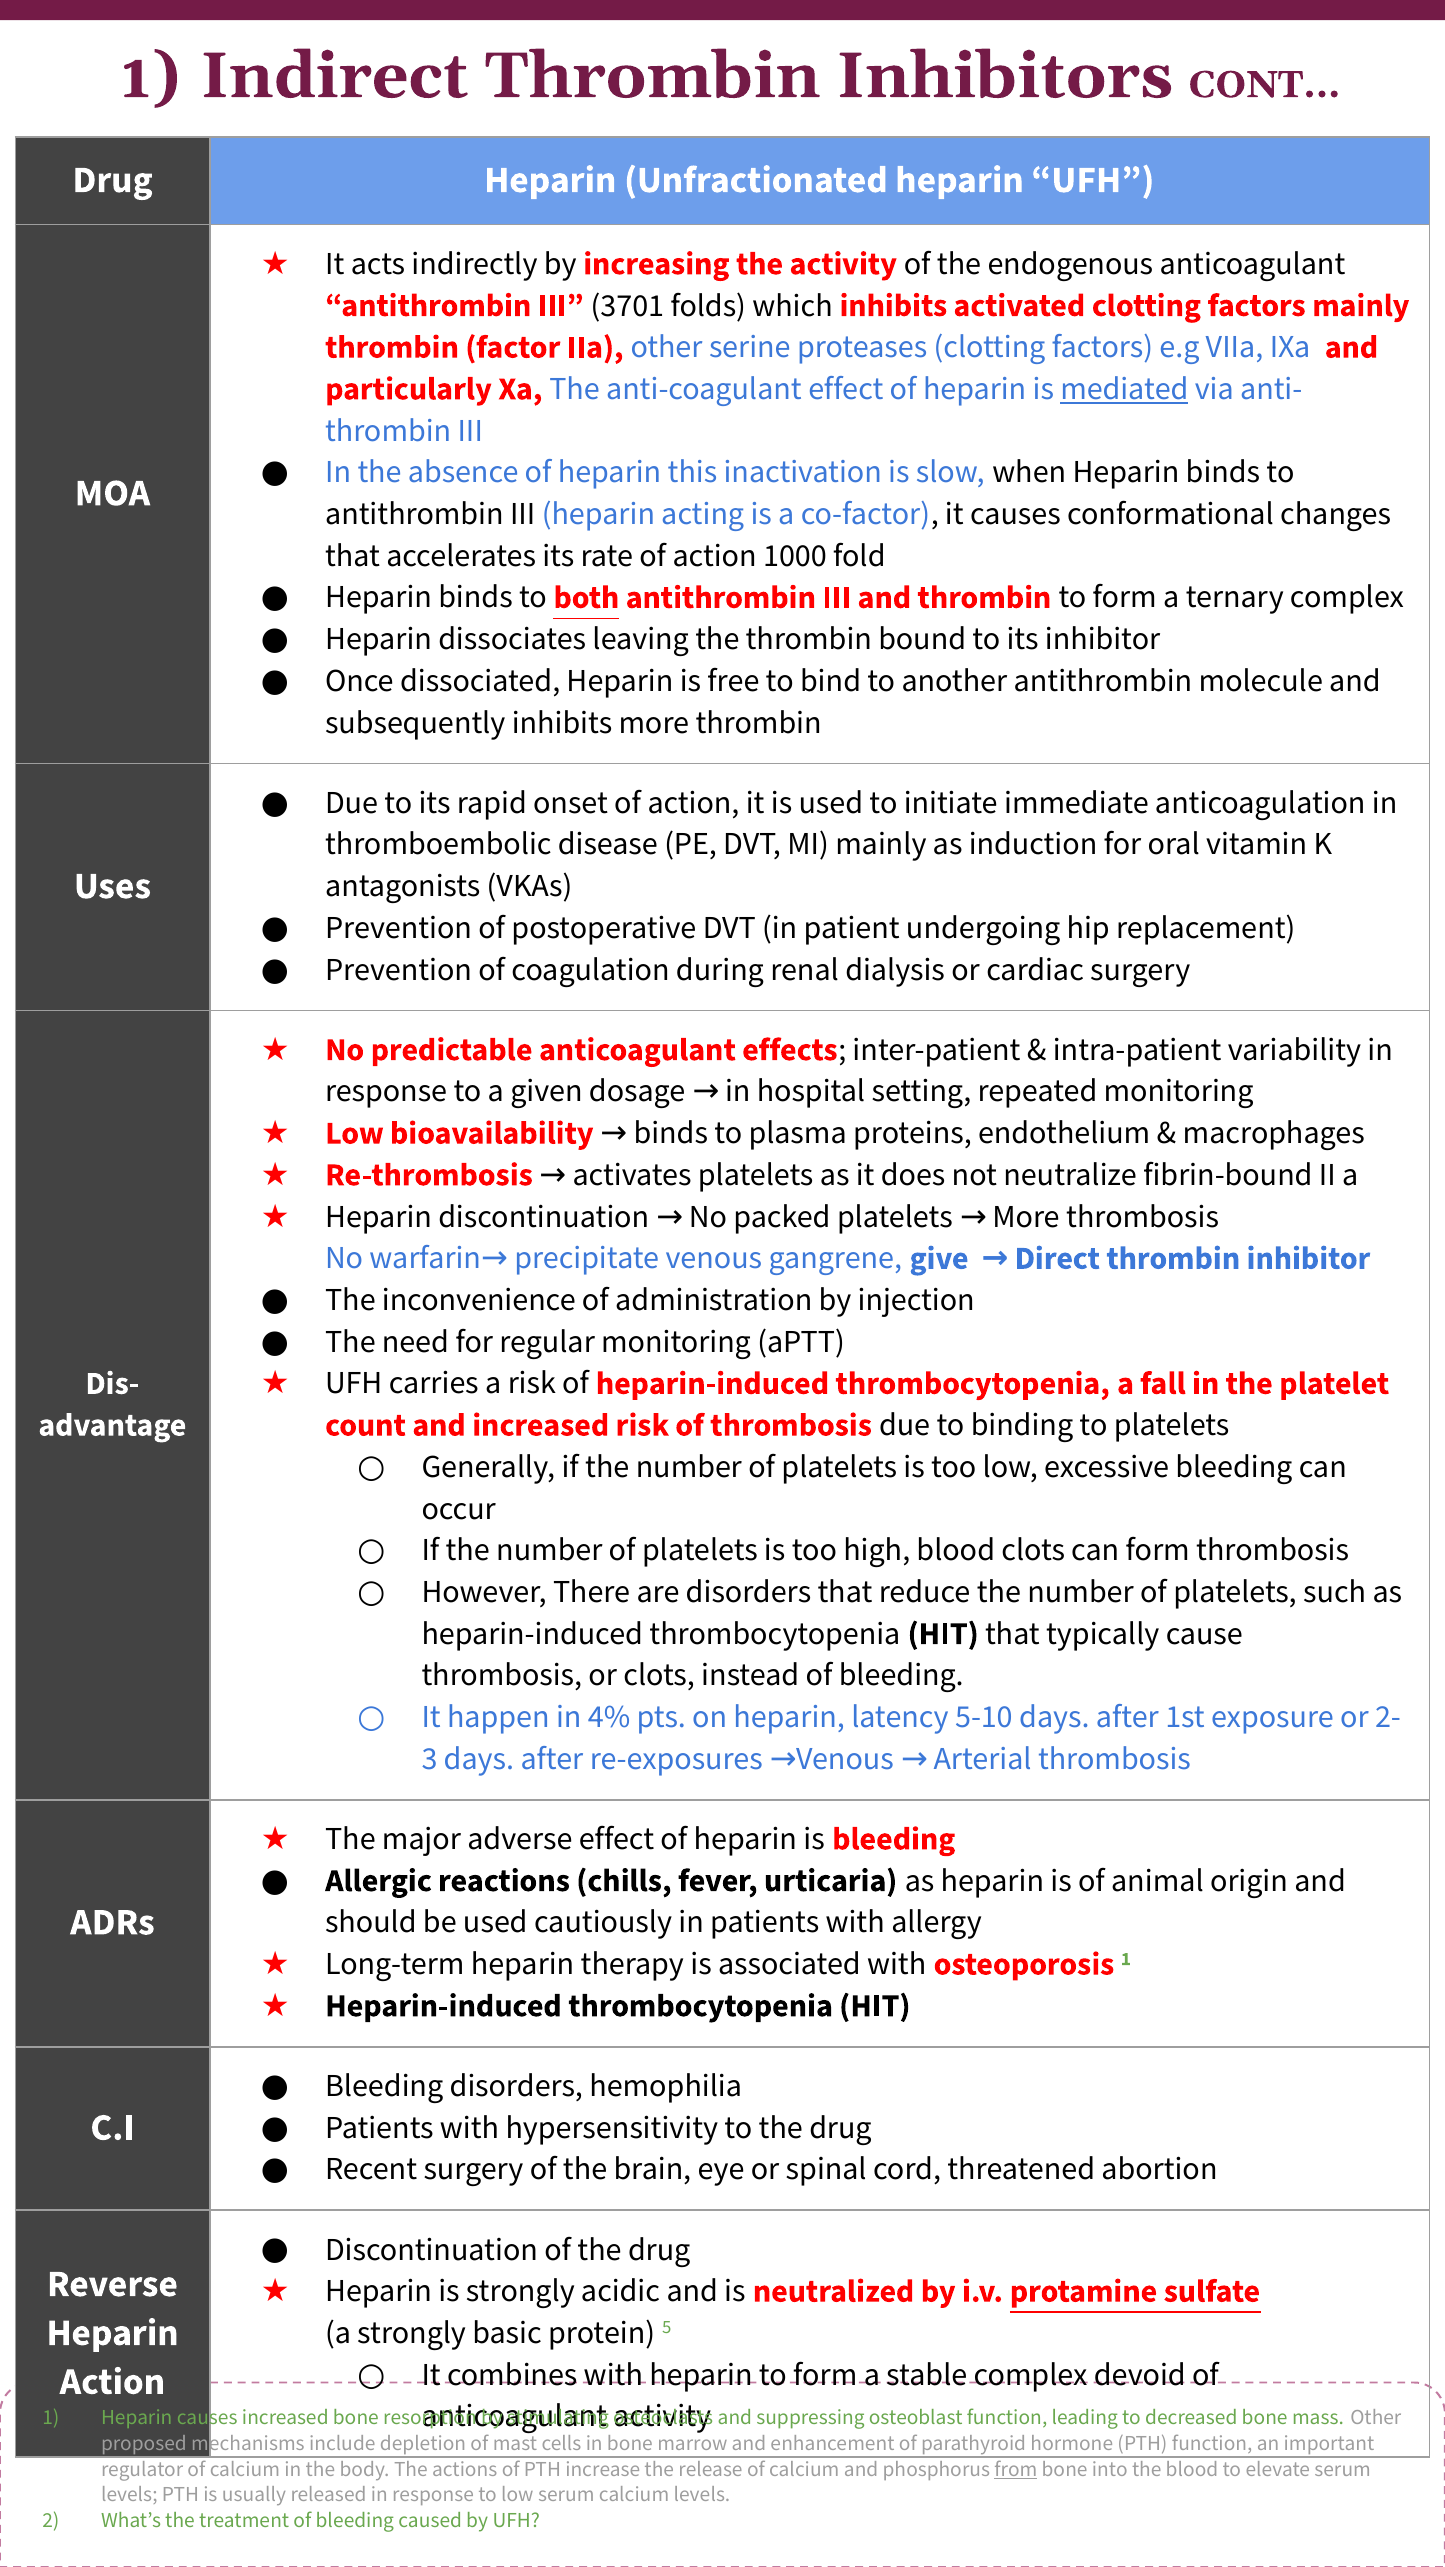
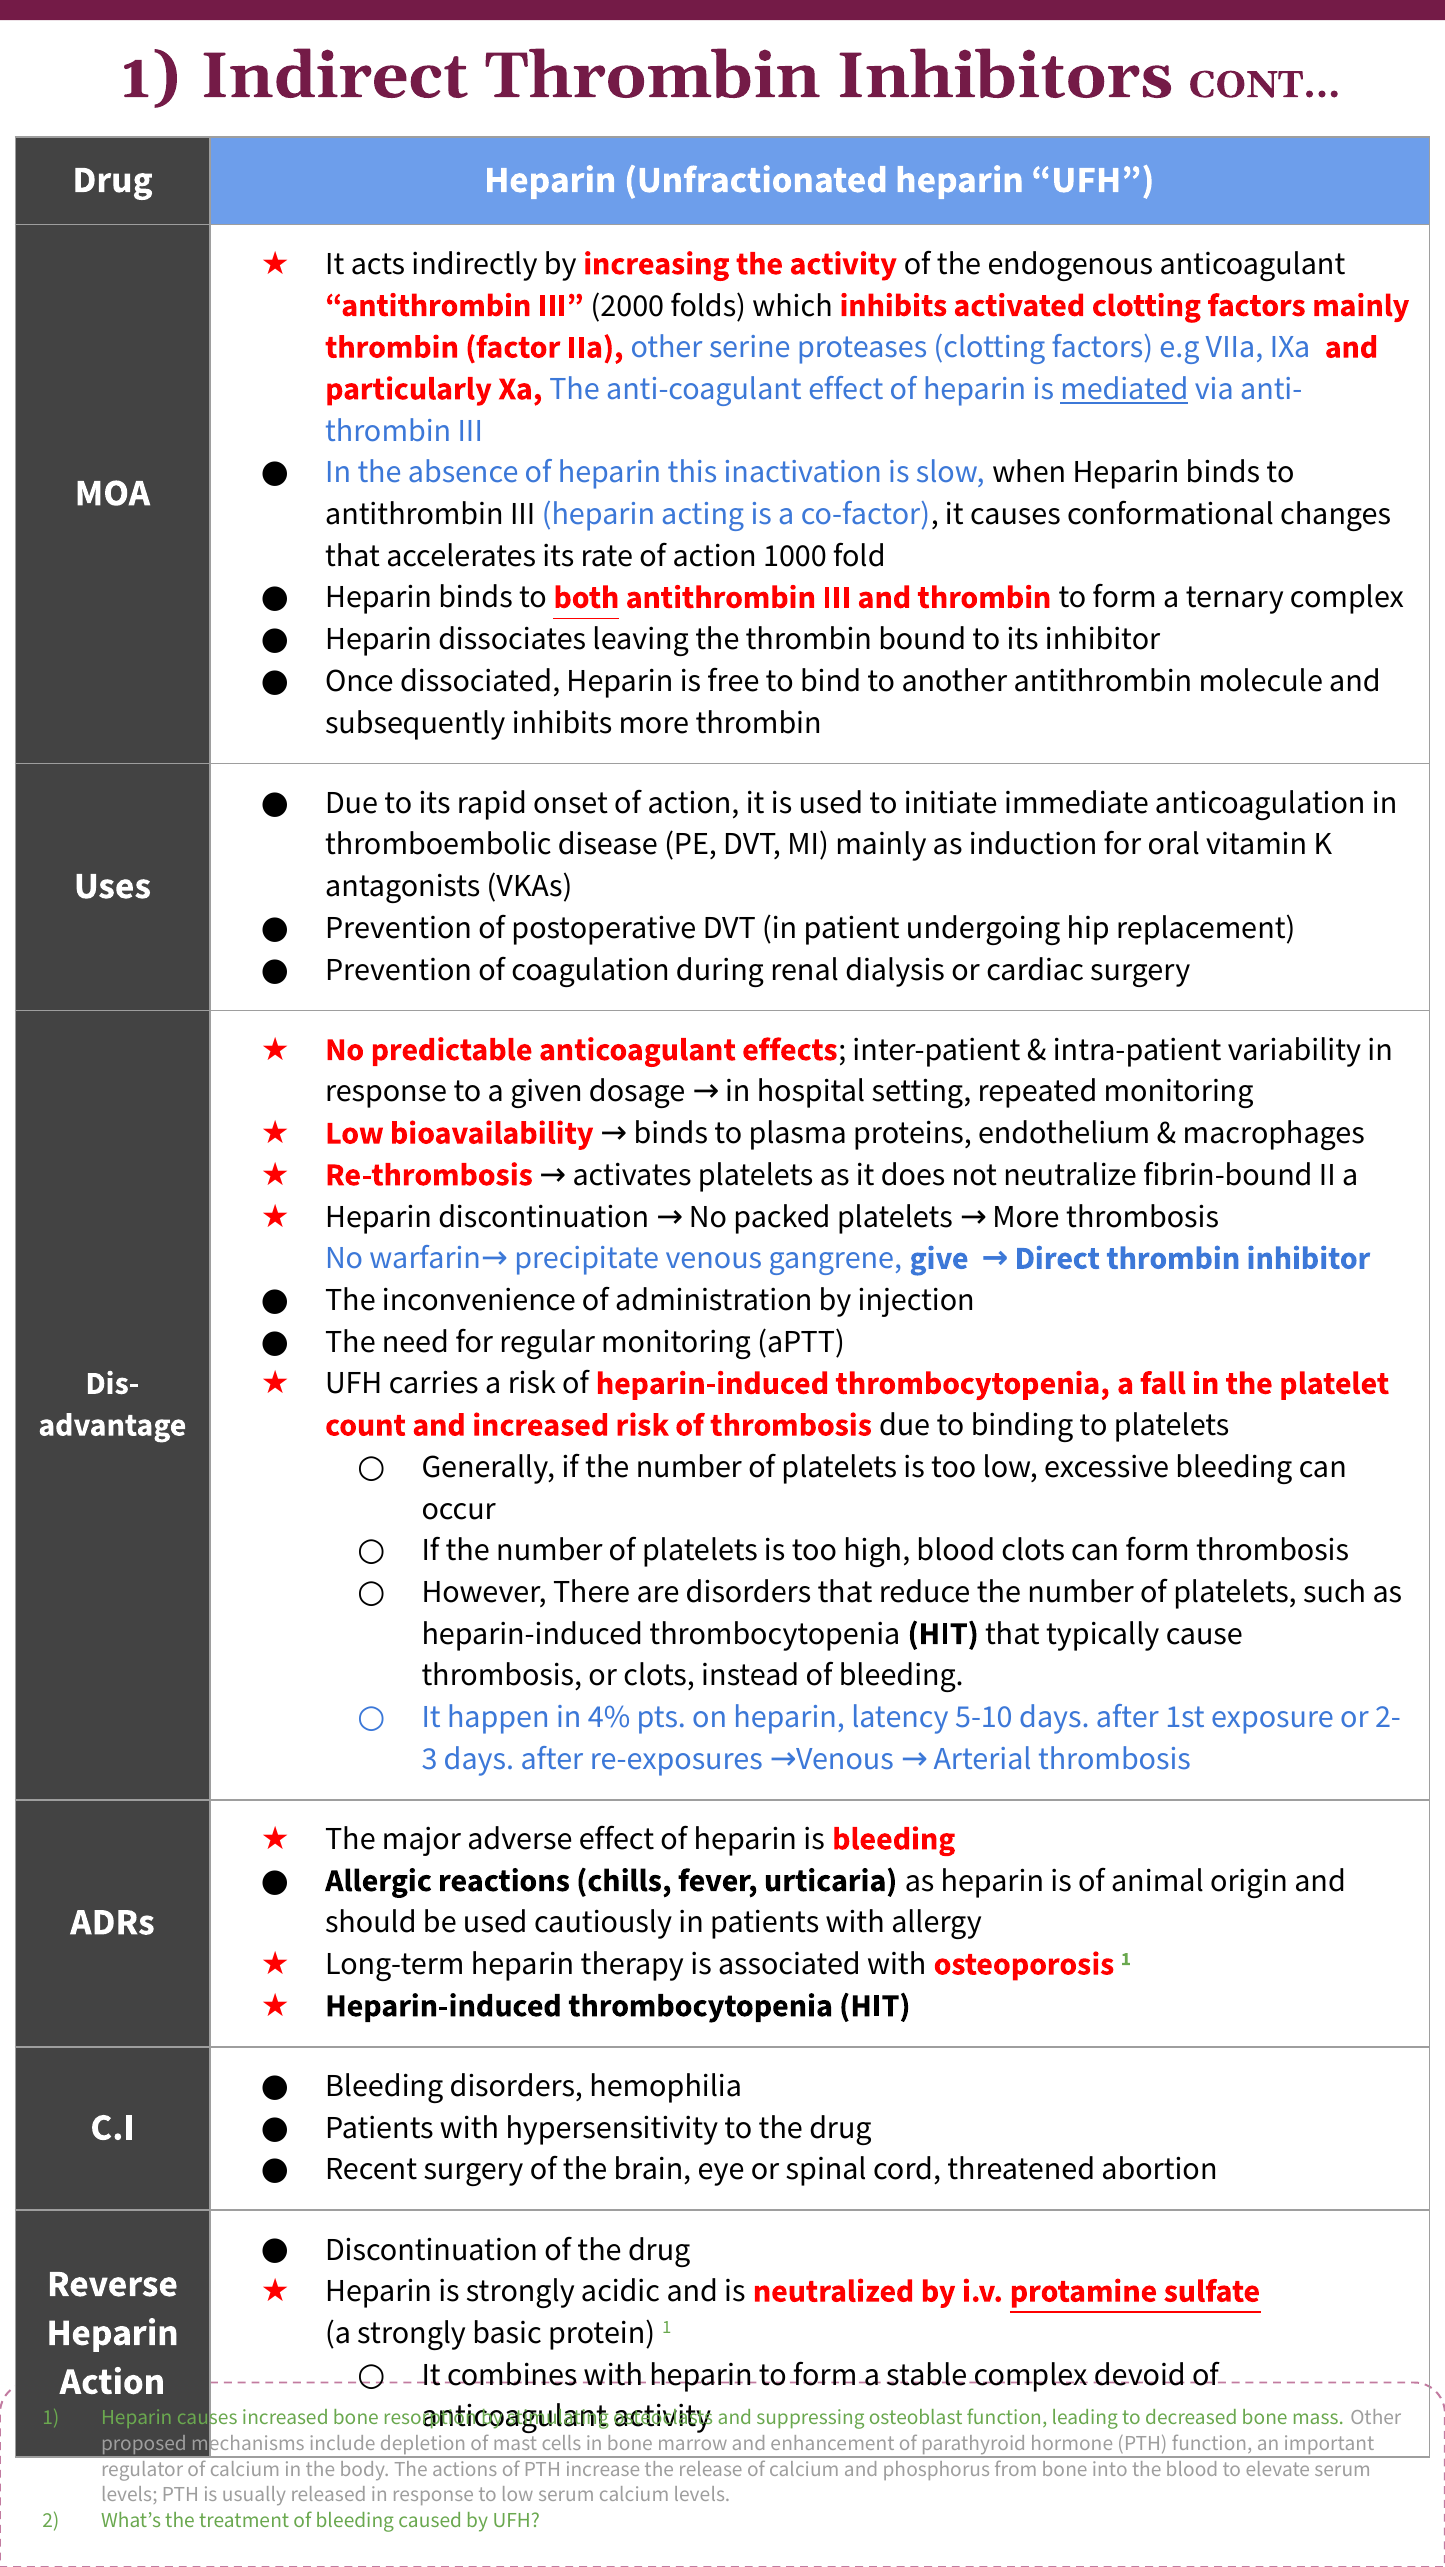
3701: 3701 -> 2000
protein 5: 5 -> 1
from underline: present -> none
